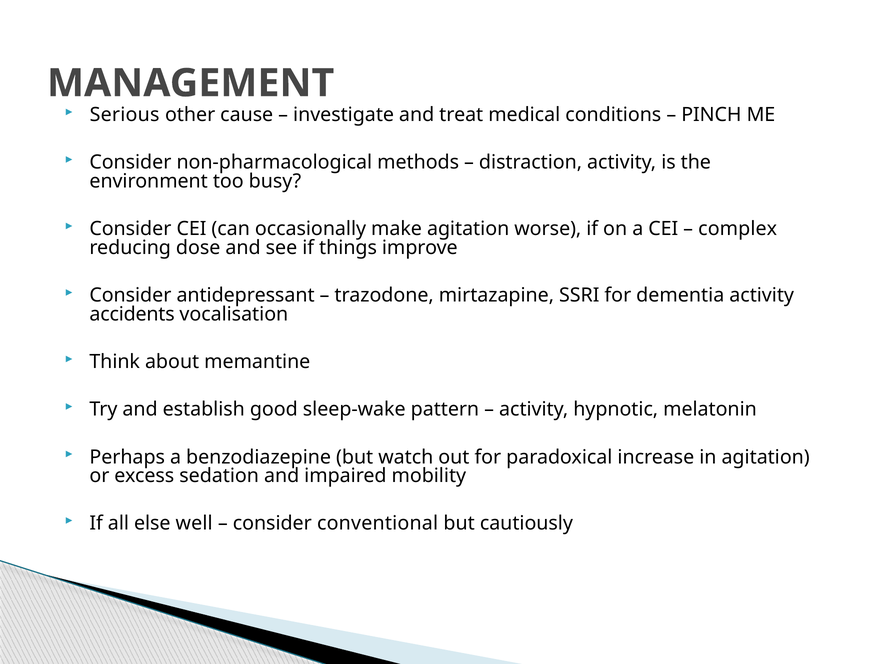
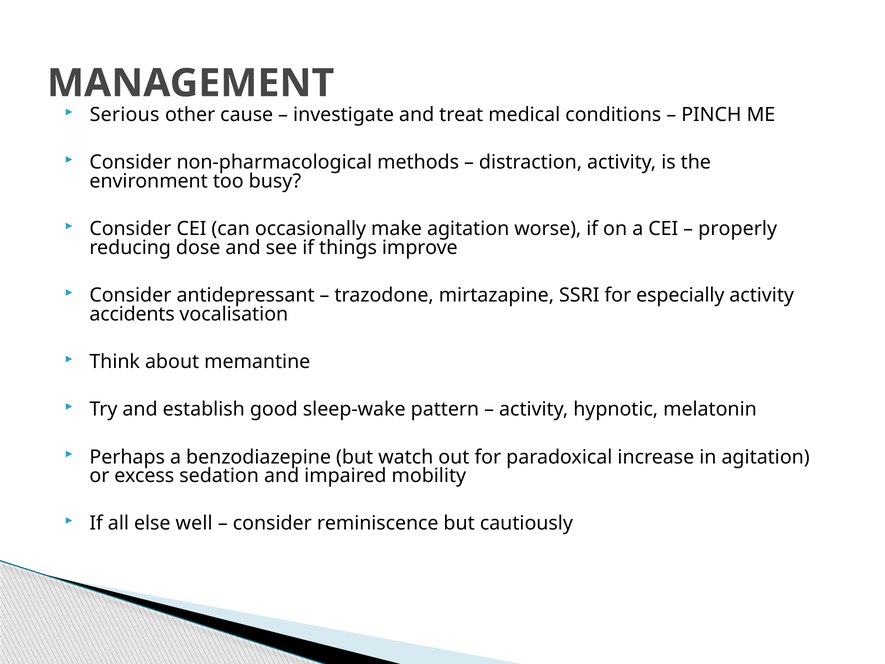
complex: complex -> properly
dementia: dementia -> especially
conventional: conventional -> reminiscence
